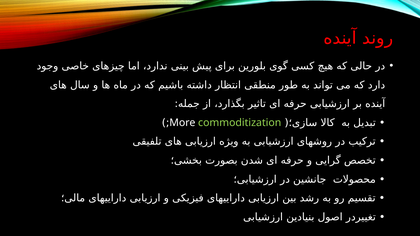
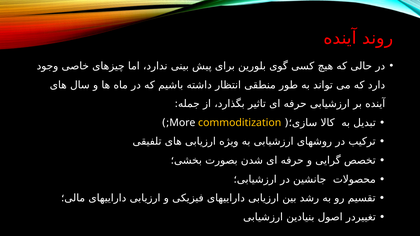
commoditization colour: light green -> yellow
